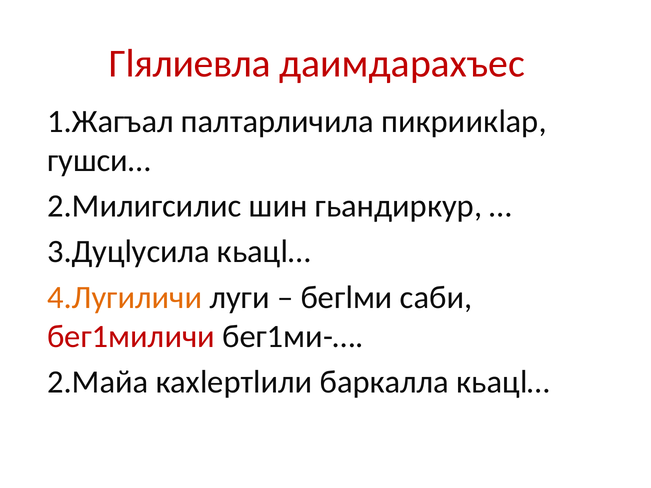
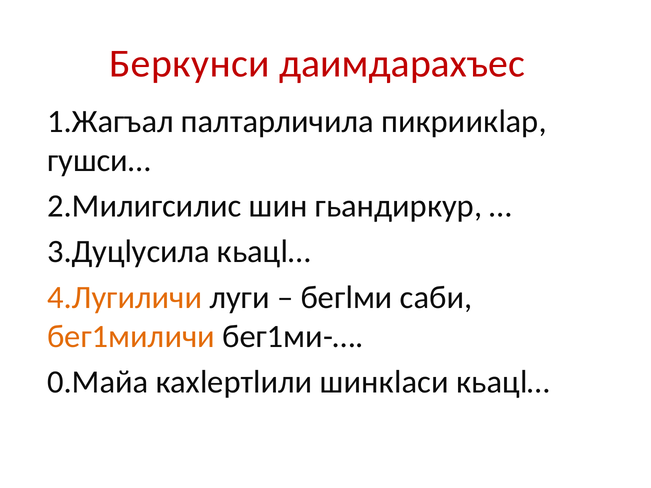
Гlялиевла: Гlялиевла -> Беркунси
бег1миличи colour: red -> orange
2.Майа: 2.Майа -> 0.Майа
баркалла: баркалла -> шинкlаси
